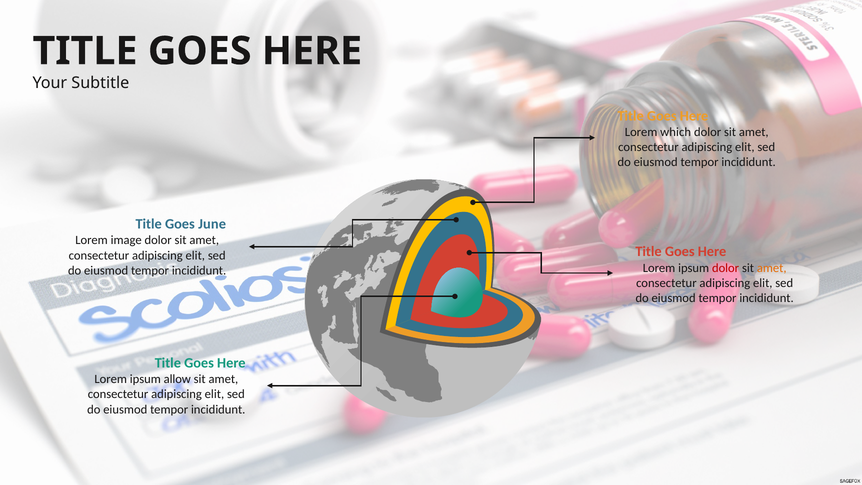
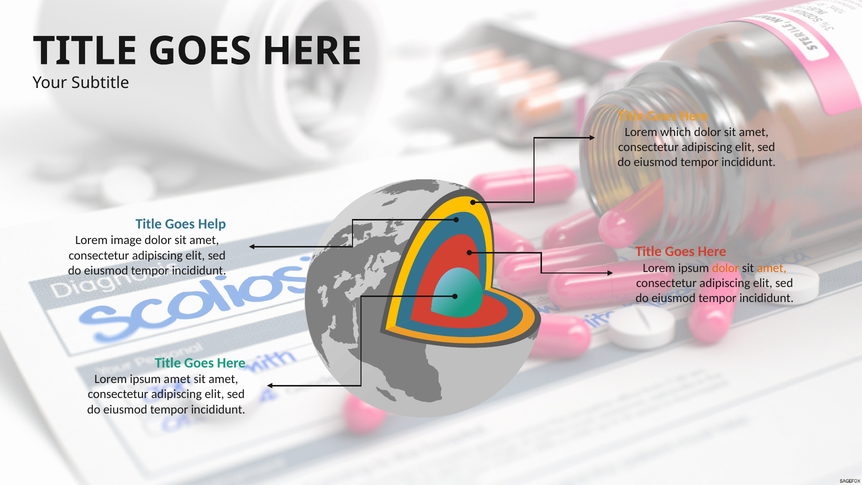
June: June -> Help
dolor at (726, 268) colour: red -> orange
ipsum allow: allow -> amet
